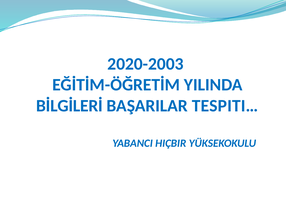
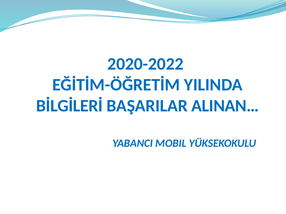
2020-2003: 2020-2003 -> 2020-2022
TESPITI…: TESPITI… -> ALINAN…
HIÇBIR: HIÇBIR -> MOBIL
